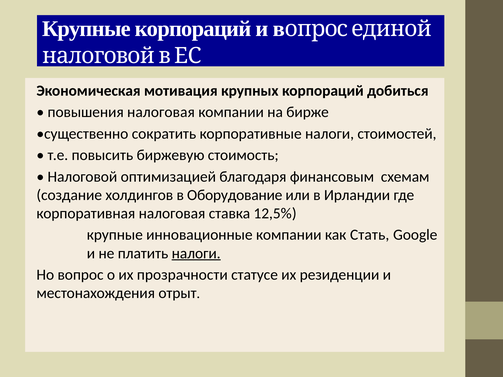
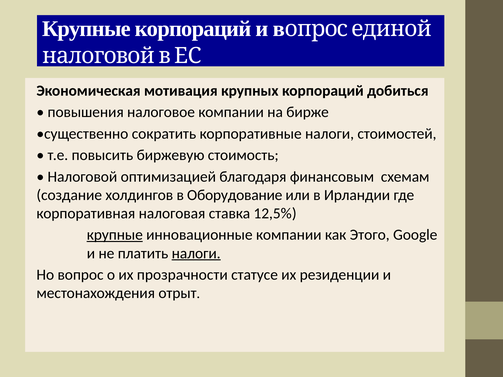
повышения налоговая: налоговая -> налоговое
крупные underline: none -> present
Стать: Стать -> Этого
